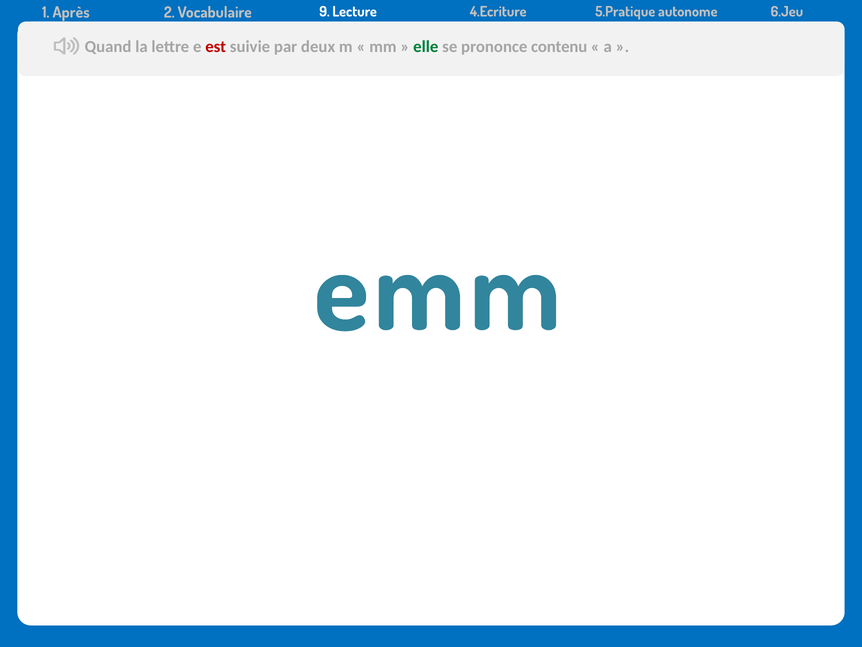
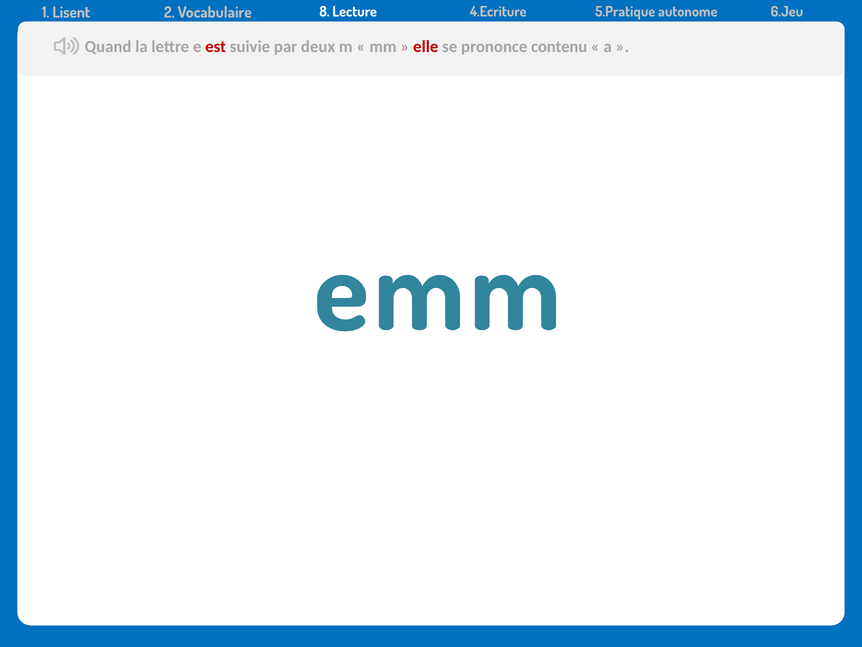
Après: Après -> Lisent
9: 9 -> 8
elle colour: green -> red
